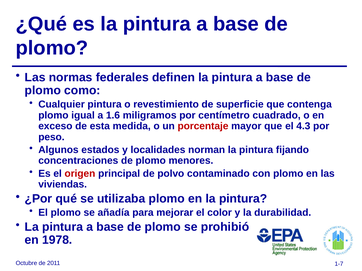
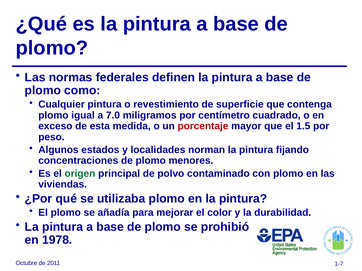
1.6: 1.6 -> 7.0
4.3: 4.3 -> 1.5
origen colour: red -> green
